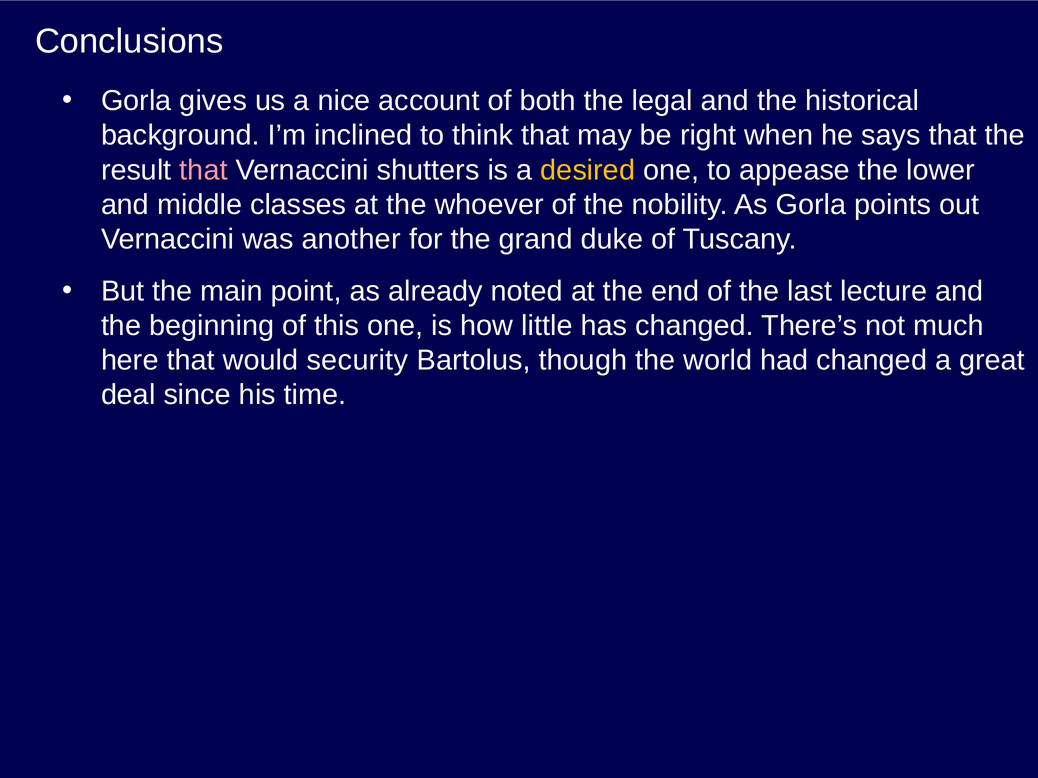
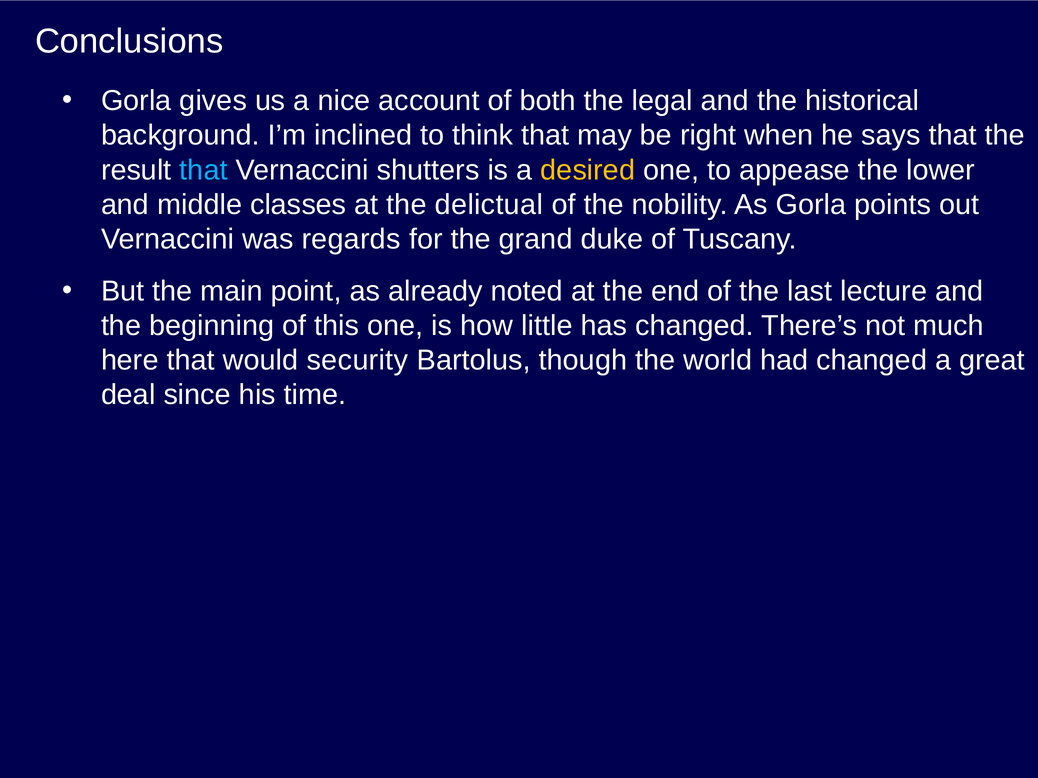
that at (204, 170) colour: pink -> light blue
whoever: whoever -> delictual
another: another -> regards
